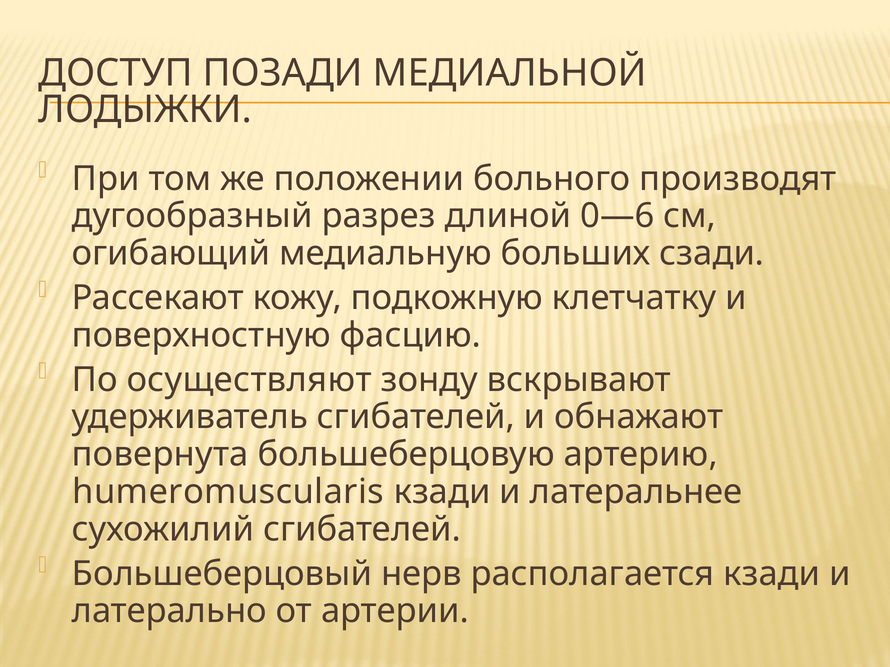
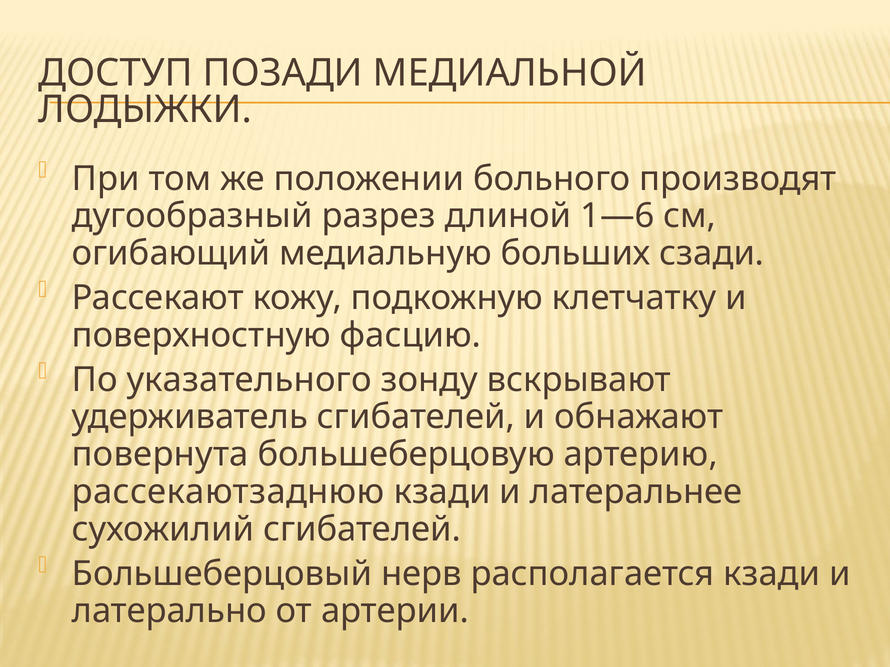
0—6: 0—6 -> 1—6
осуществляют: осуществляют -> указательного
humeromuscularis: humeromuscularis -> рассекаютзаднюю
